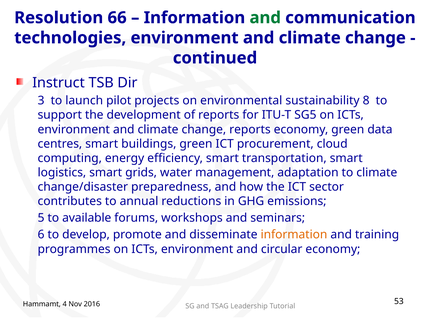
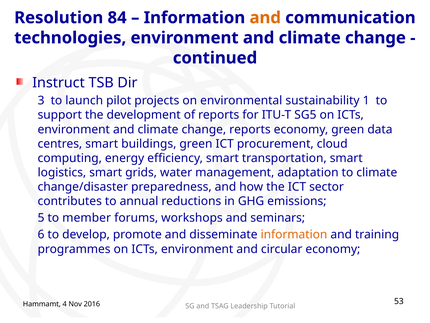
66: 66 -> 84
and at (265, 18) colour: green -> orange
8: 8 -> 1
available: available -> member
